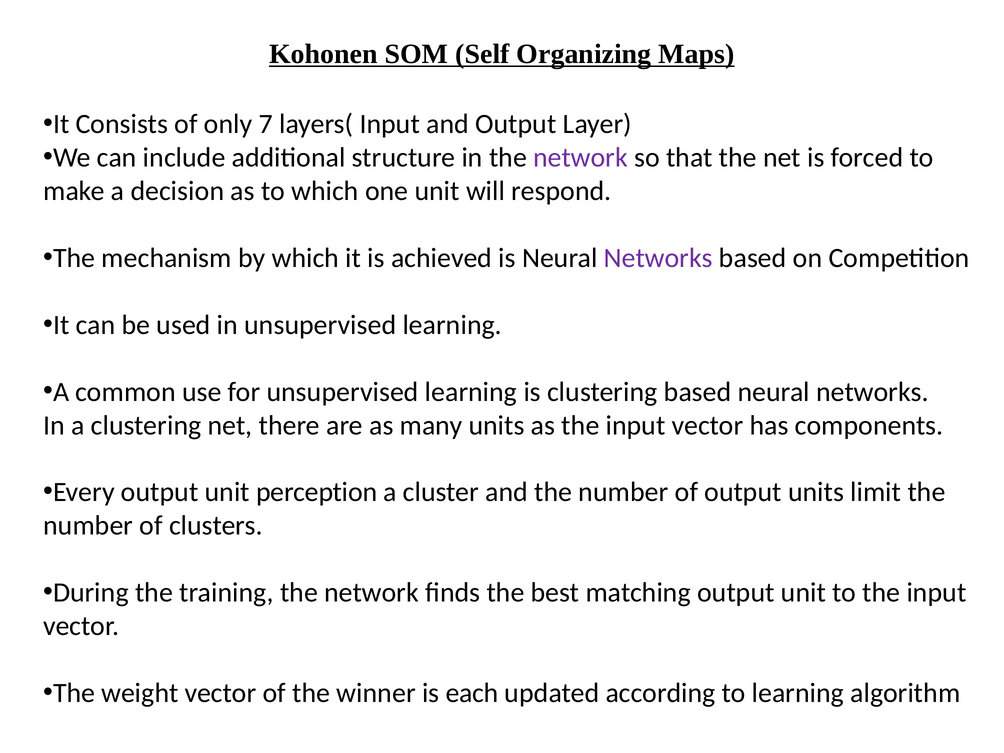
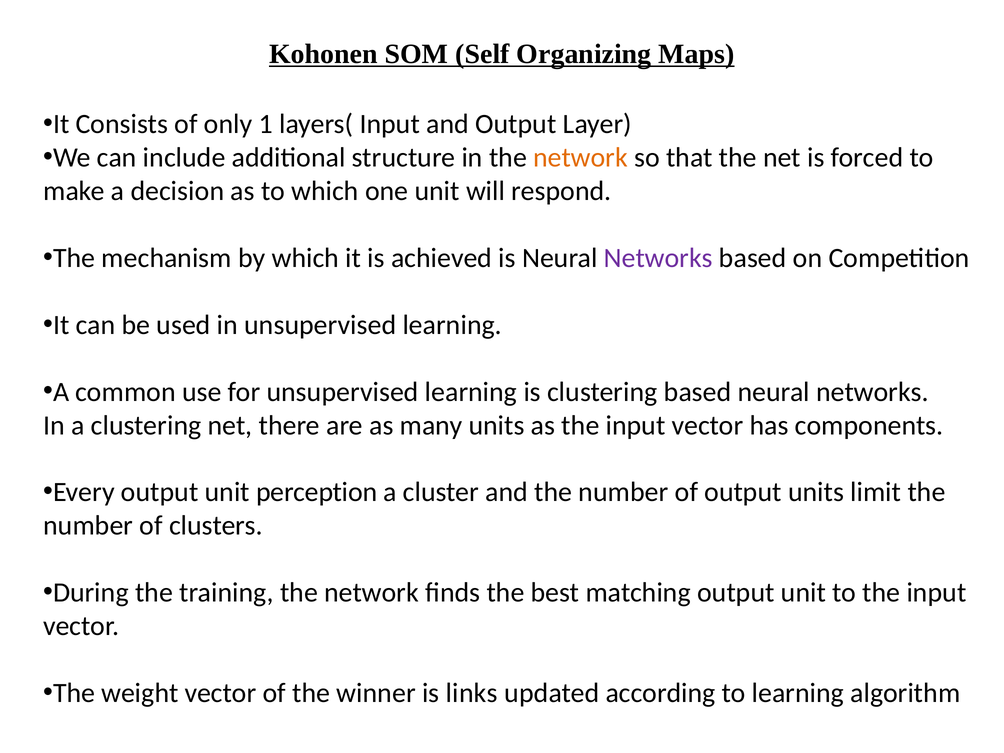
7: 7 -> 1
network at (580, 157) colour: purple -> orange
each: each -> links
